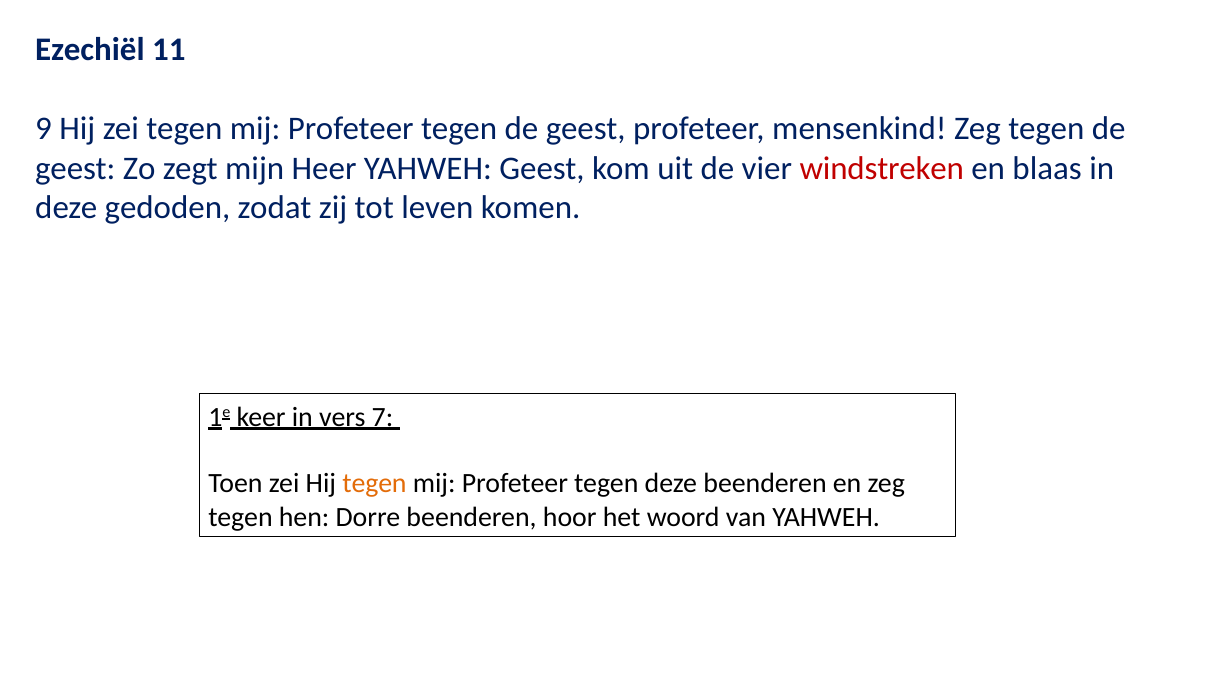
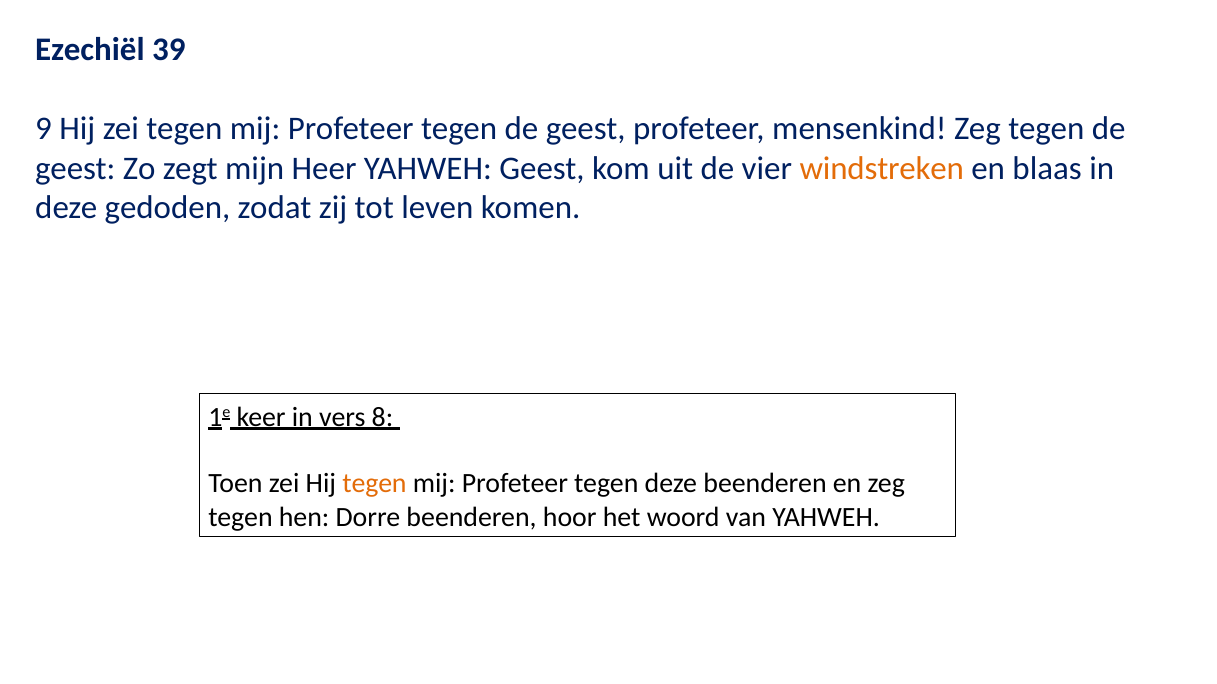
11: 11 -> 39
windstreken colour: red -> orange
7: 7 -> 8
